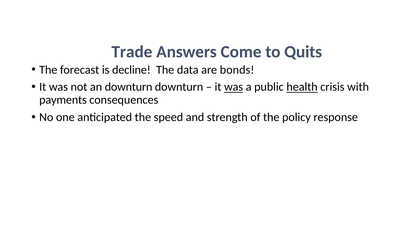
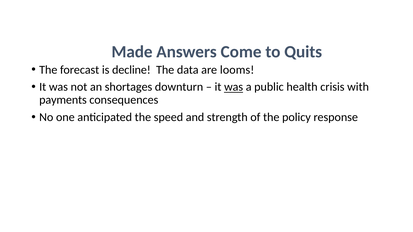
Trade: Trade -> Made
bonds: bonds -> looms
an downturn: downturn -> shortages
health underline: present -> none
